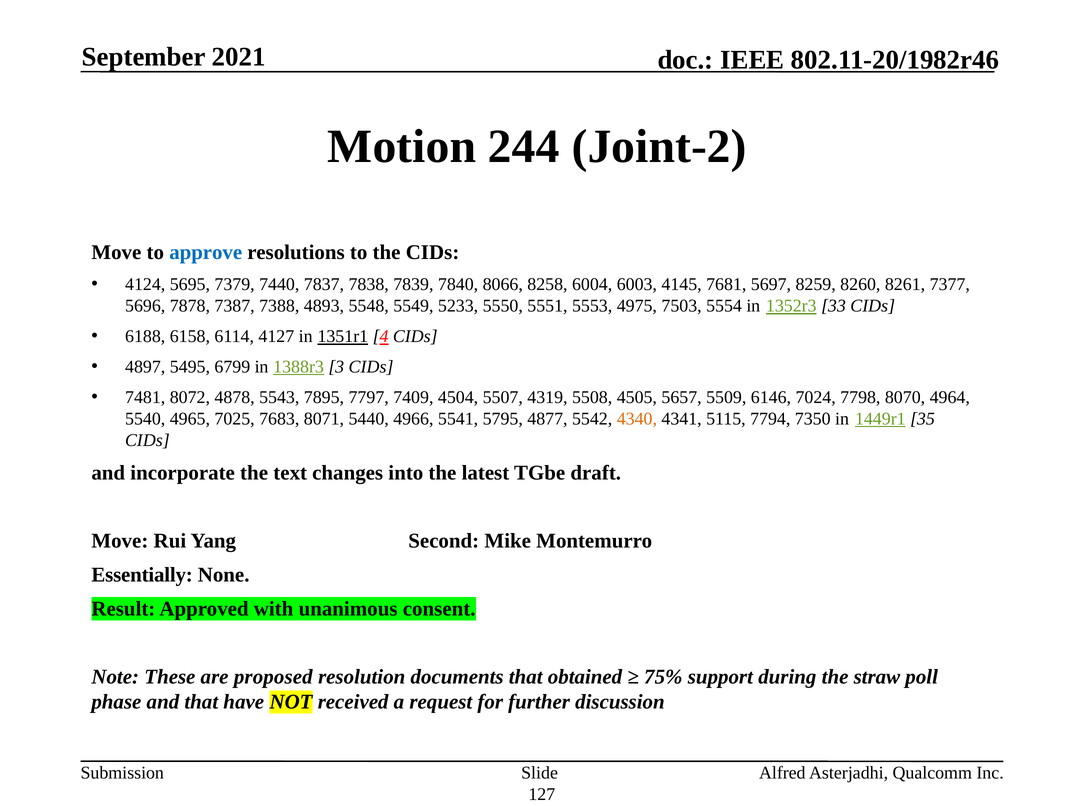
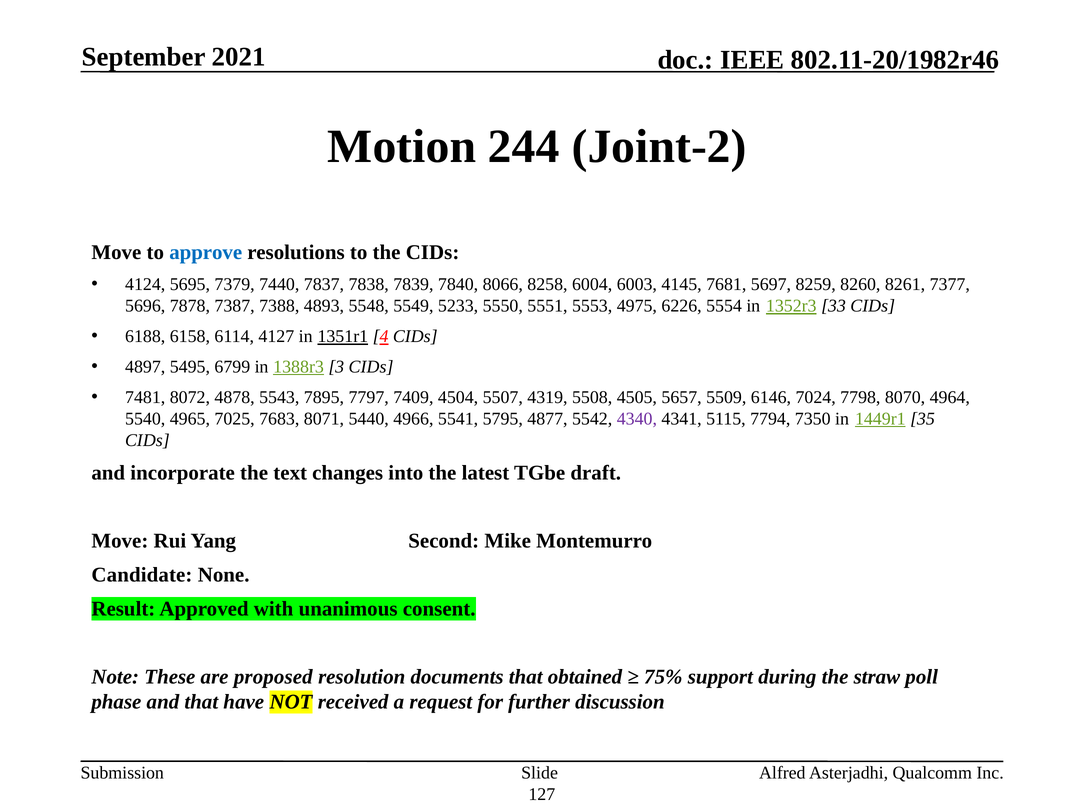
7503: 7503 -> 6226
4340 colour: orange -> purple
Essentially: Essentially -> Candidate
